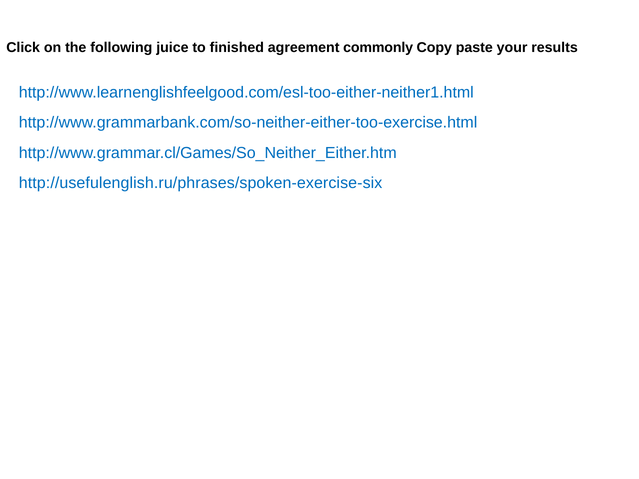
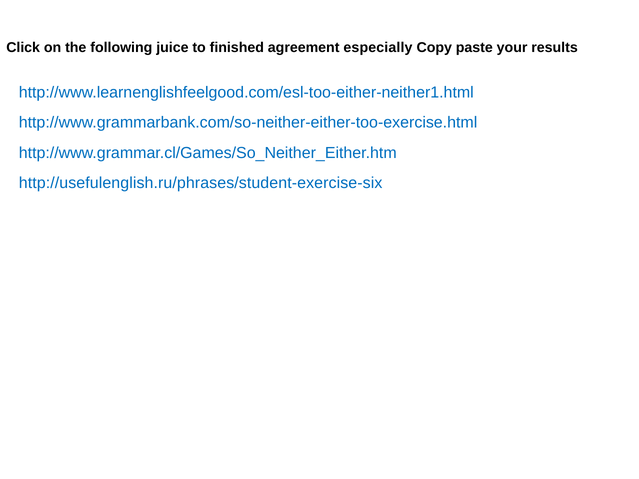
commonly: commonly -> especially
http://usefulenglish.ru/phrases/spoken-exercise-six: http://usefulenglish.ru/phrases/spoken-exercise-six -> http://usefulenglish.ru/phrases/student-exercise-six
